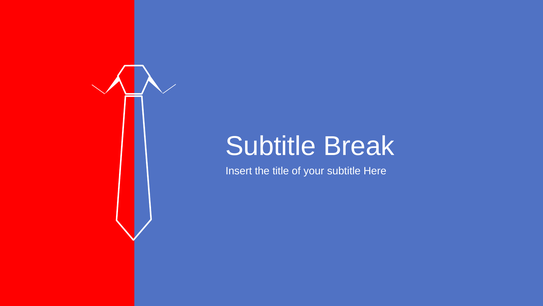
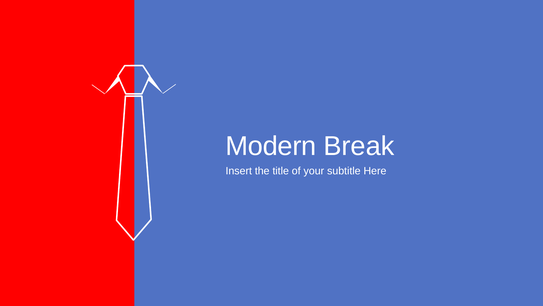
Subtitle at (271, 146): Subtitle -> Modern
